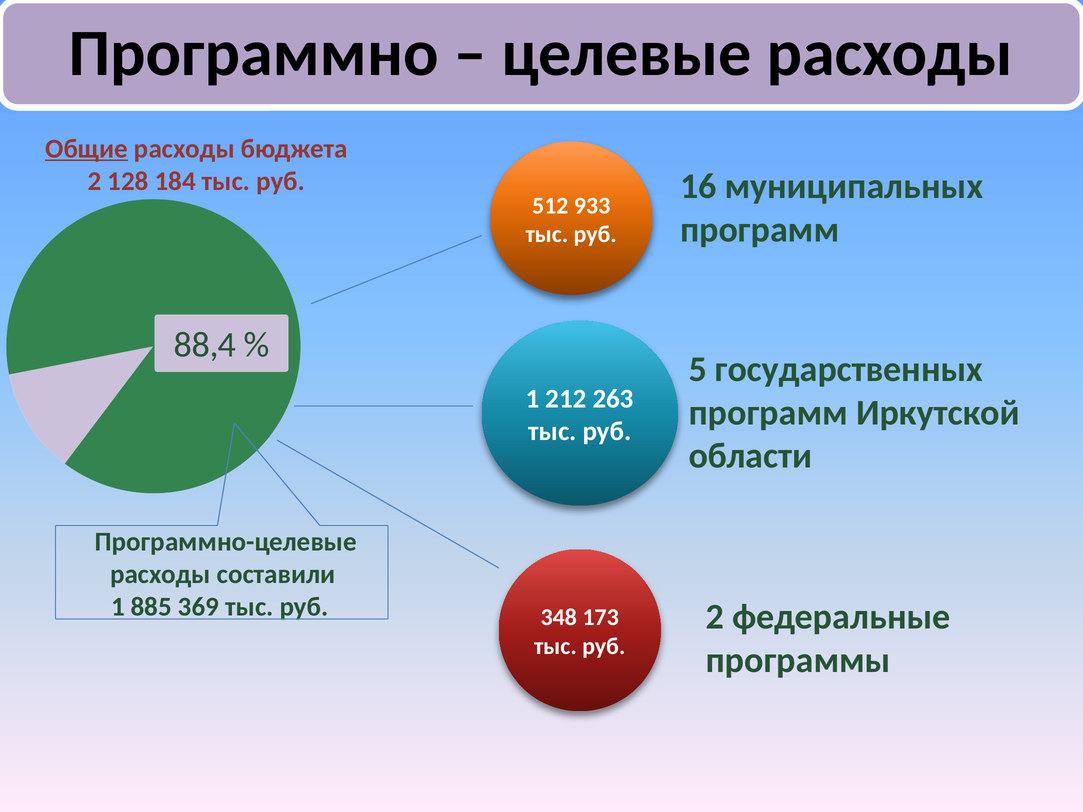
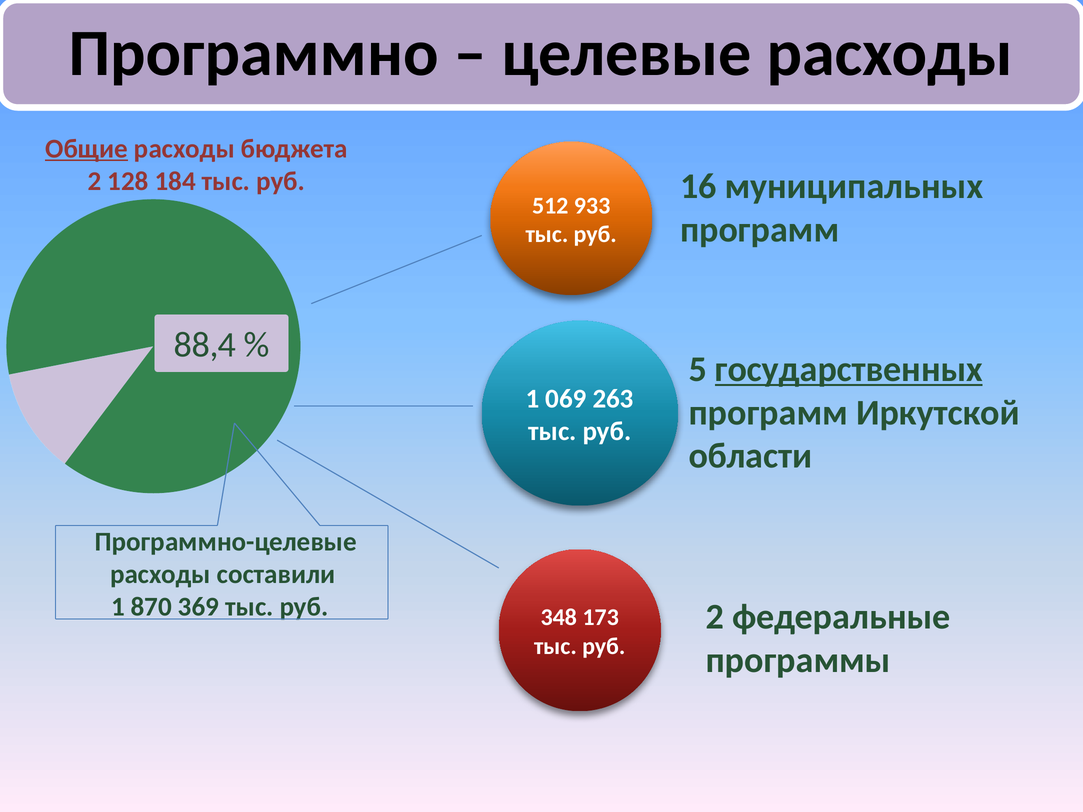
государственных underline: none -> present
212: 212 -> 069
885: 885 -> 870
